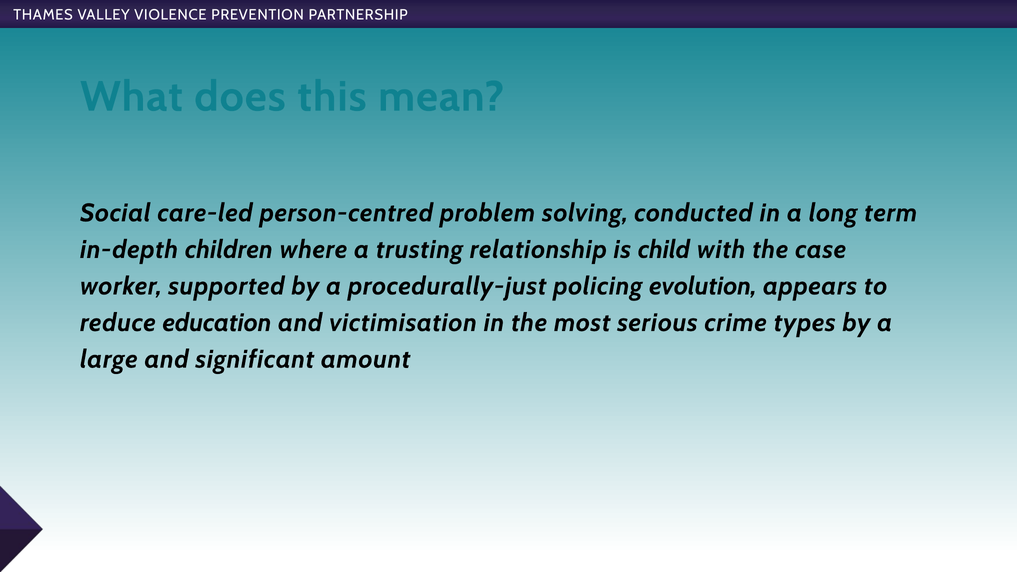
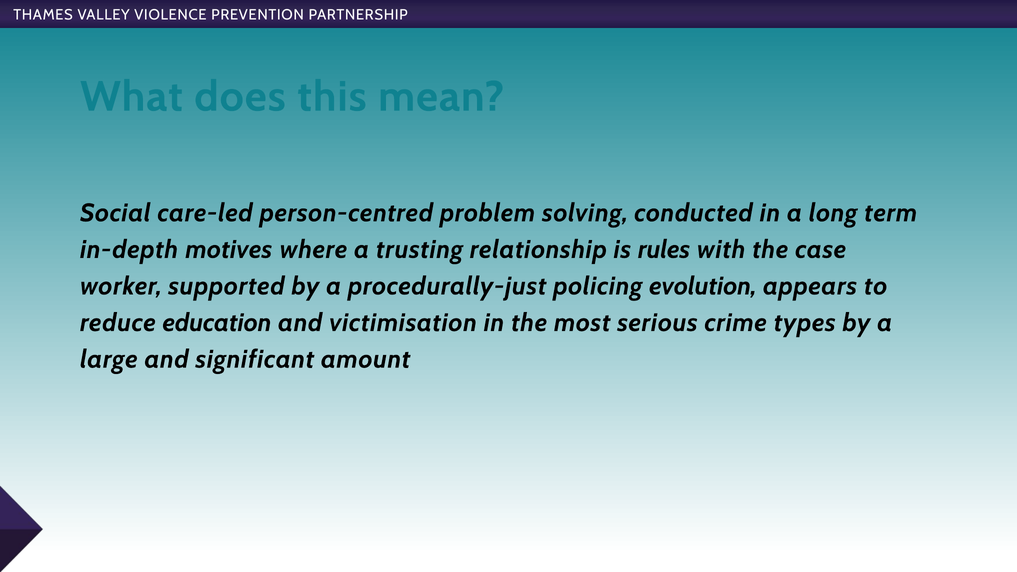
children: children -> motives
child: child -> rules
